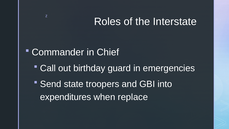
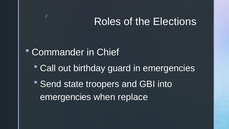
Interstate: Interstate -> Elections
expenditures at (66, 97): expenditures -> emergencies
